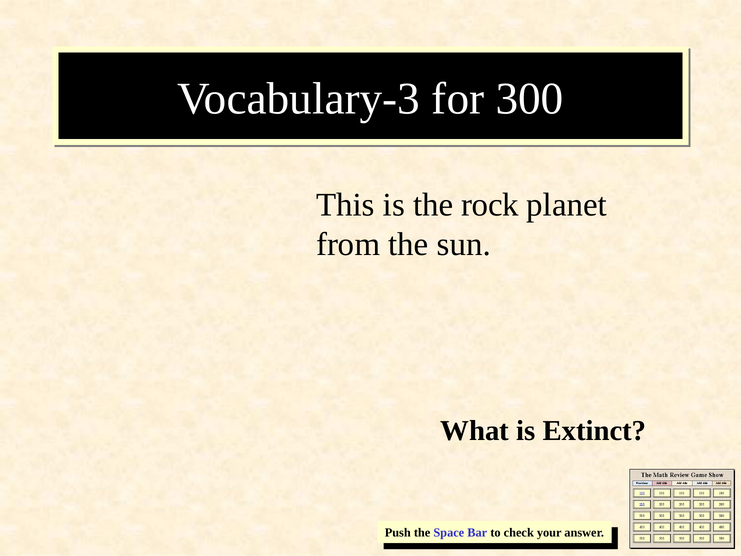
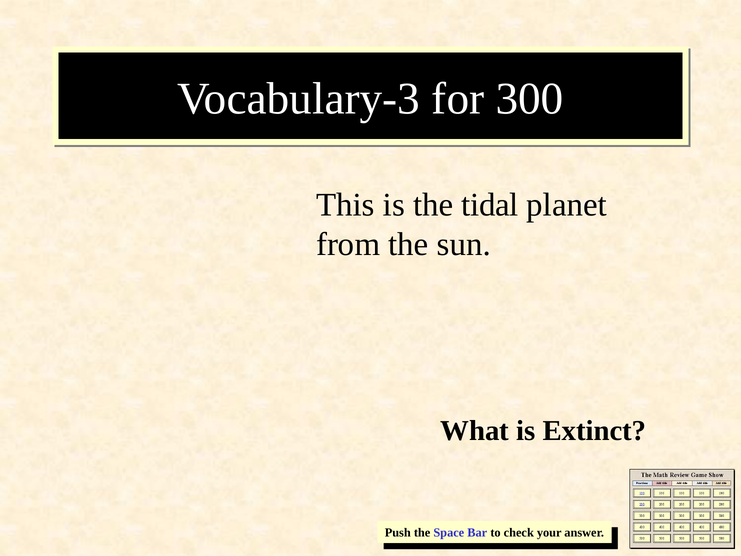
rock: rock -> tidal
